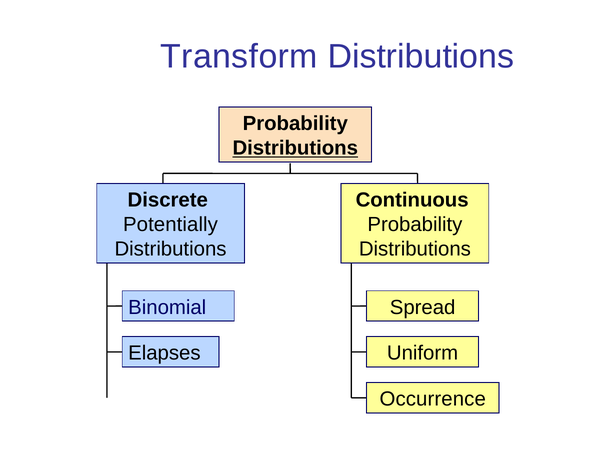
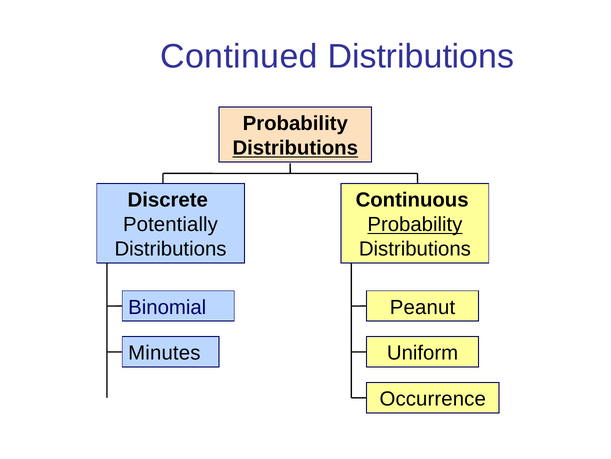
Transform: Transform -> Continued
Probability at (415, 224) underline: none -> present
Spread: Spread -> Peanut
Elapses: Elapses -> Minutes
